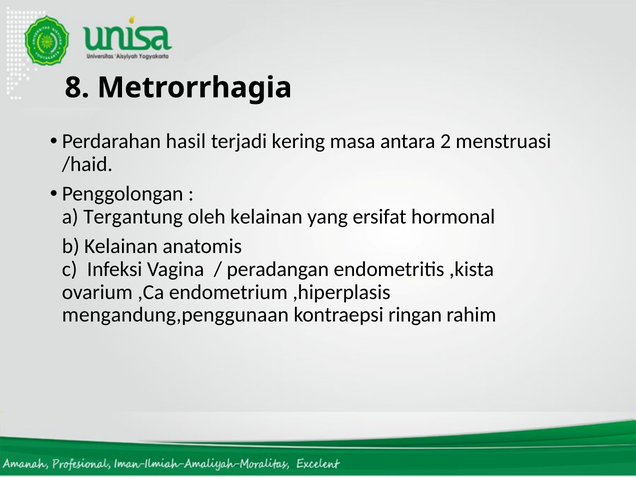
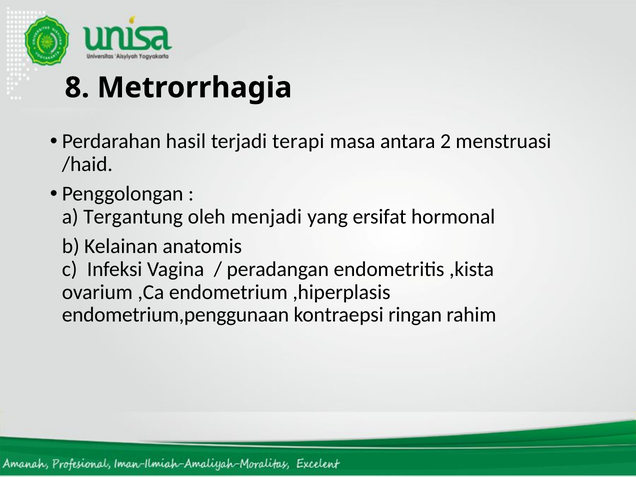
kering: kering -> terapi
oleh kelainan: kelainan -> menjadi
mengandung,penggunaan: mengandung,penggunaan -> endometrium,penggunaan
